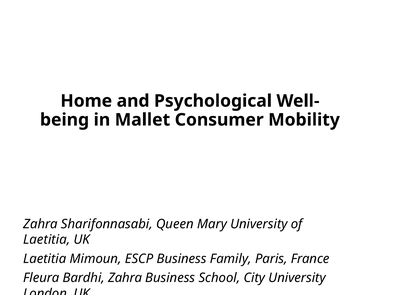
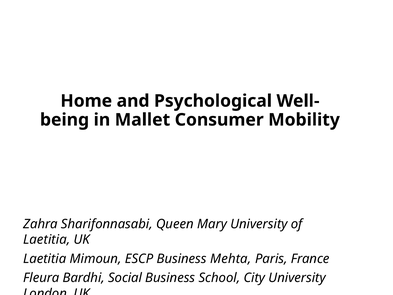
Family: Family -> Mehta
Bardhi Zahra: Zahra -> Social
